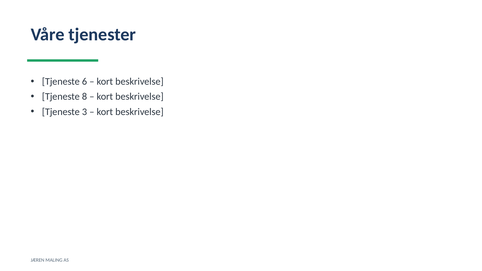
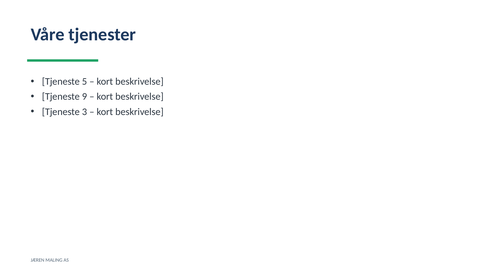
6: 6 -> 5
8: 8 -> 9
